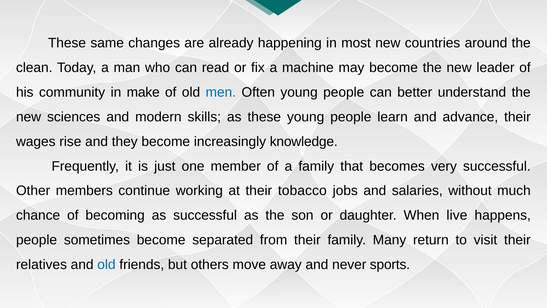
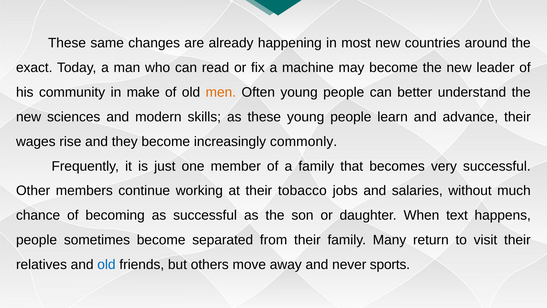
clean: clean -> exact
men colour: blue -> orange
knowledge: knowledge -> commonly
live: live -> text
